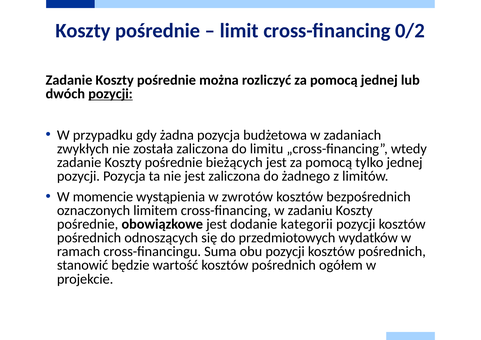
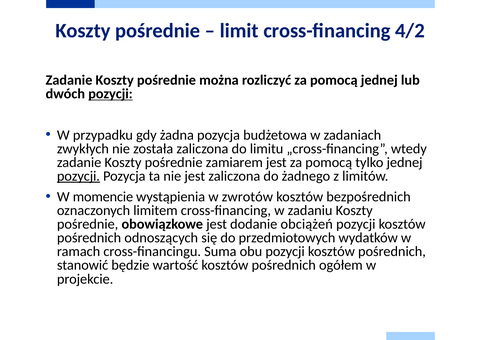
0/2: 0/2 -> 4/2
bieżących: bieżących -> zamiarem
pozycji at (78, 176) underline: none -> present
kategorii: kategorii -> obciążeń
